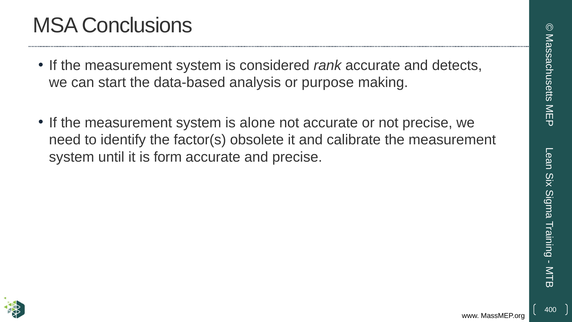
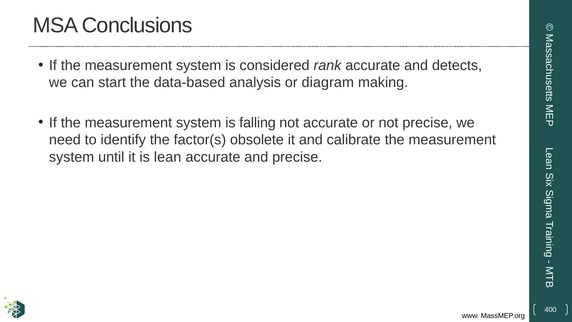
purpose: purpose -> diagram
alone: alone -> falling
form: form -> lean
